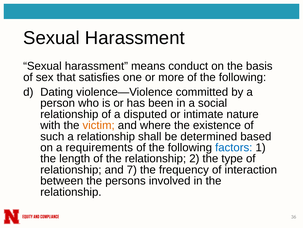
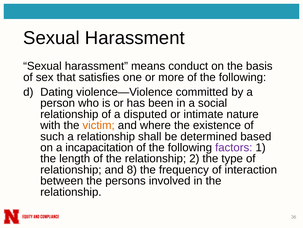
requirements: requirements -> incapacitation
factors colour: blue -> purple
7: 7 -> 8
